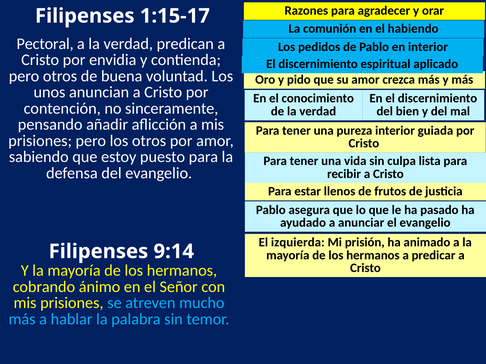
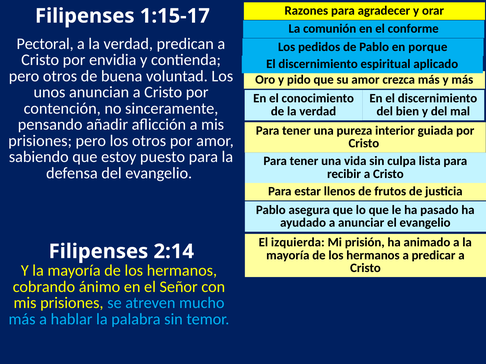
habiendo: habiendo -> conforme
en interior: interior -> porque
9:14: 9:14 -> 2:14
